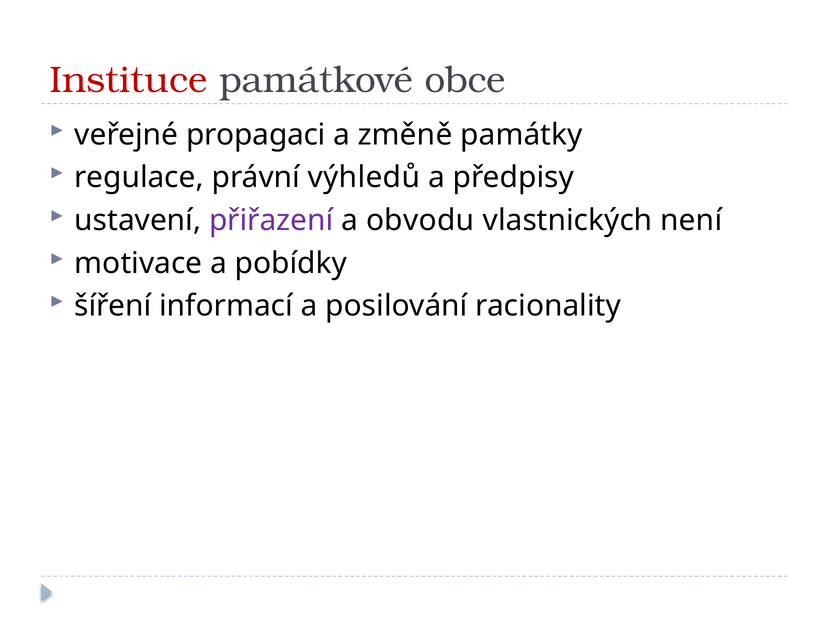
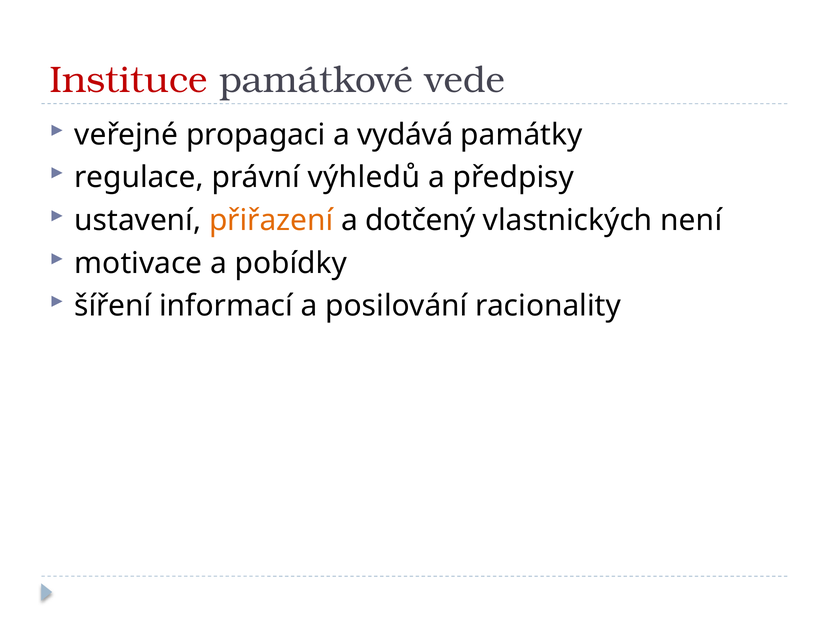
obce: obce -> vede
změně: změně -> vydává
přiřazení colour: purple -> orange
obvodu: obvodu -> dotčený
